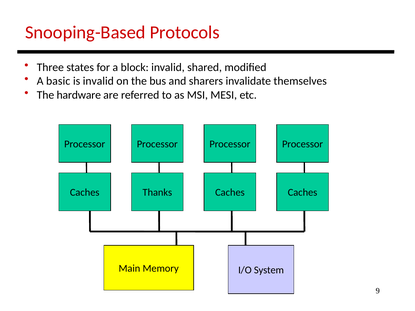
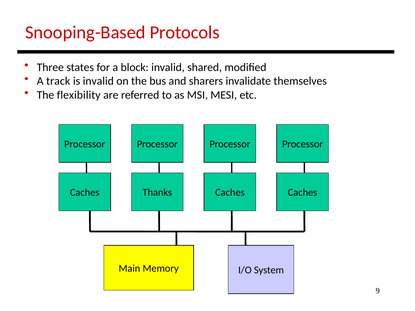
basic: basic -> track
hardware: hardware -> flexibility
